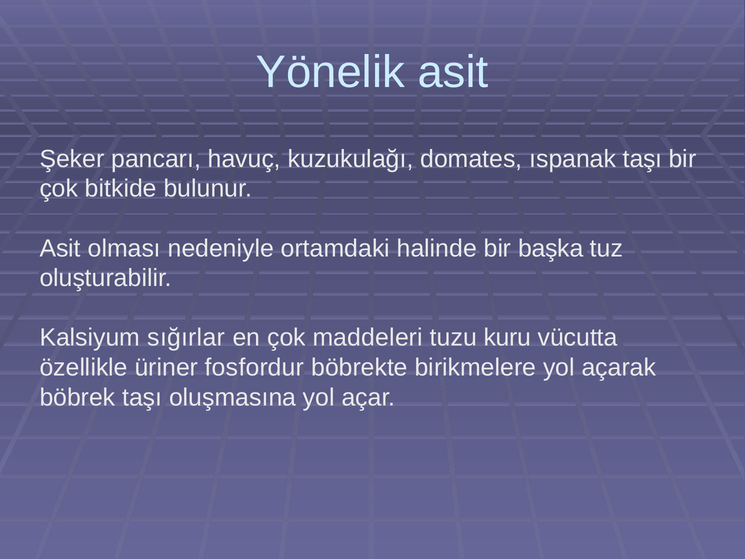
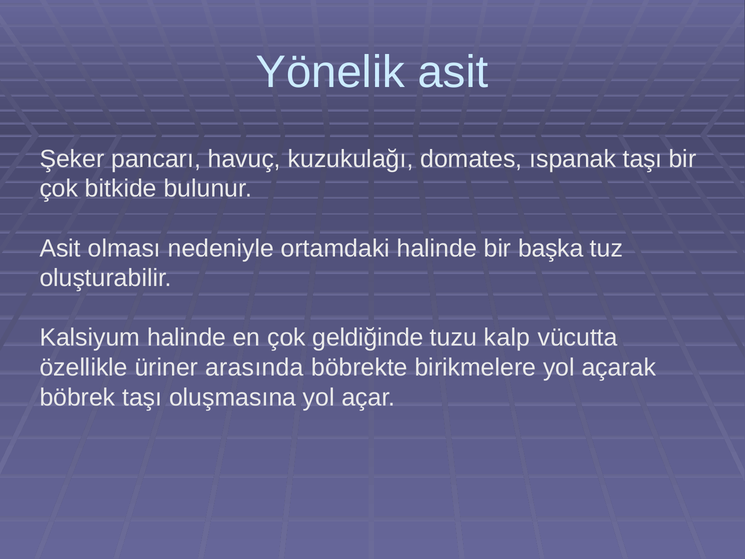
Kalsiyum sığırlar: sığırlar -> halinde
maddeleri: maddeleri -> geldiğinde
kuru: kuru -> kalp
fosfordur: fosfordur -> arasında
